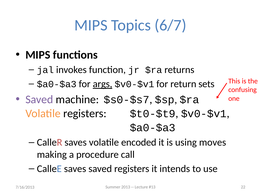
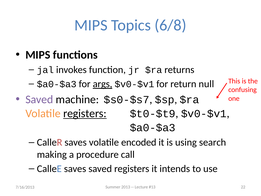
6/7: 6/7 -> 6/8
sets: sets -> null
registers at (85, 113) underline: none -> present
moves: moves -> search
